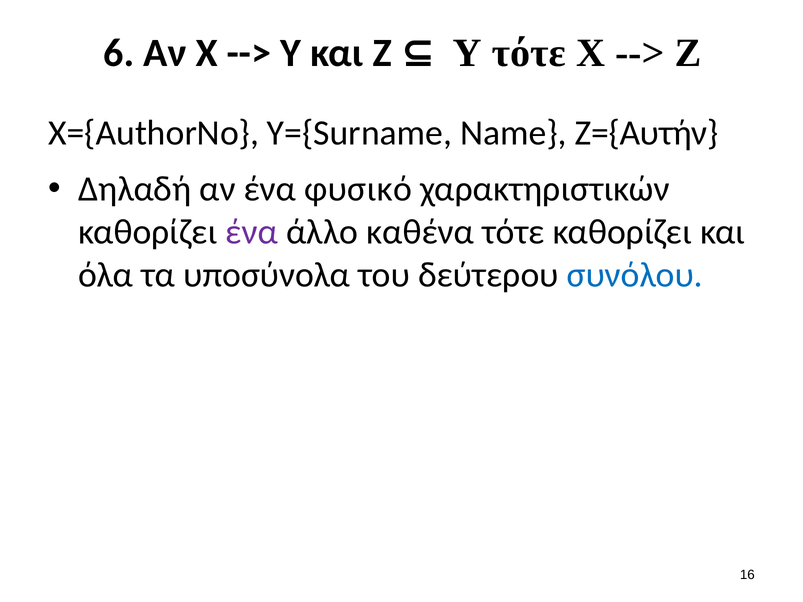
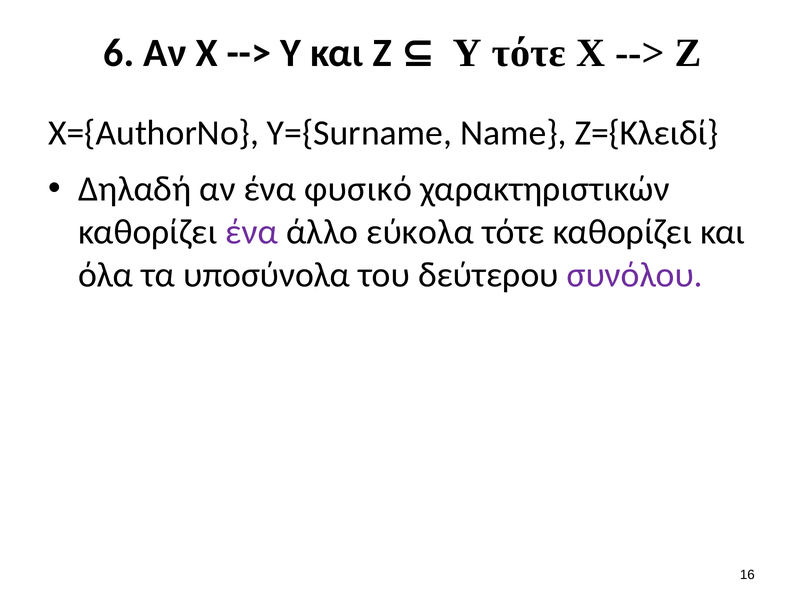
Z={Αυτήν: Z={Αυτήν -> Z={Κλειδί
καθένα: καθένα -> εύκολα
συνόλου colour: blue -> purple
